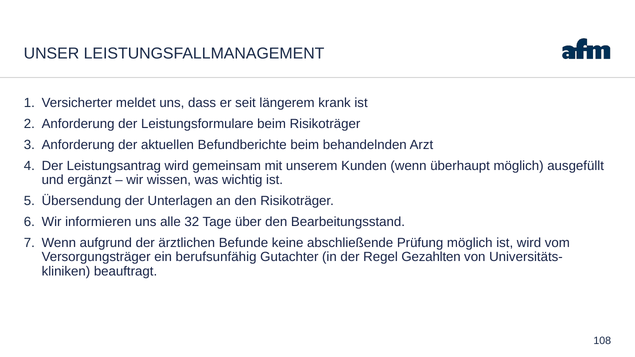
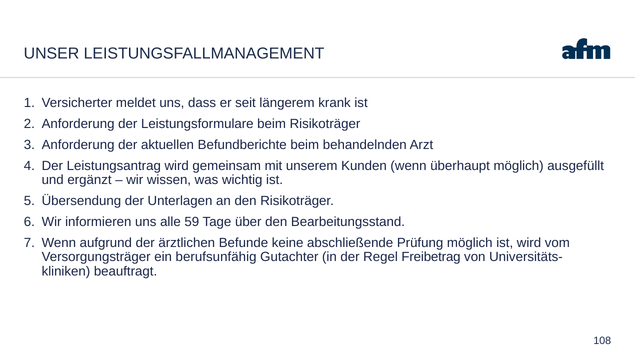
32: 32 -> 59
Gezahlten: Gezahlten -> Freibetrag
